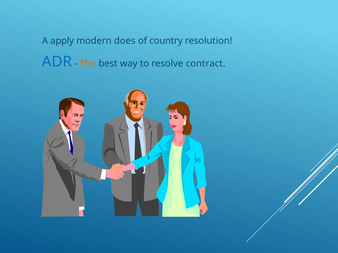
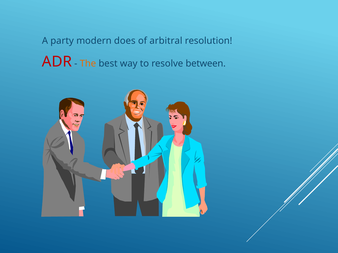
apply: apply -> party
country: country -> arbitral
ADR colour: blue -> red
contract: contract -> between
